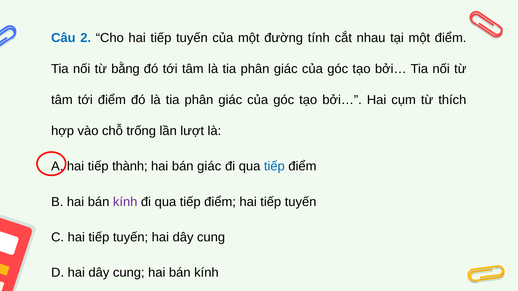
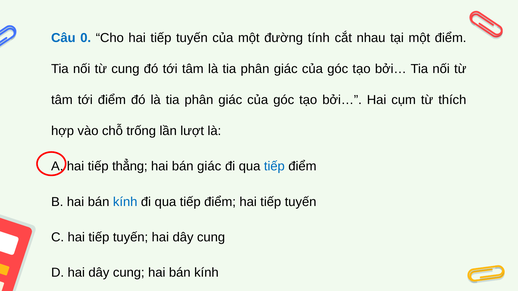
2: 2 -> 0
từ bằng: bằng -> cung
thành: thành -> thẳng
kính at (125, 202) colour: purple -> blue
